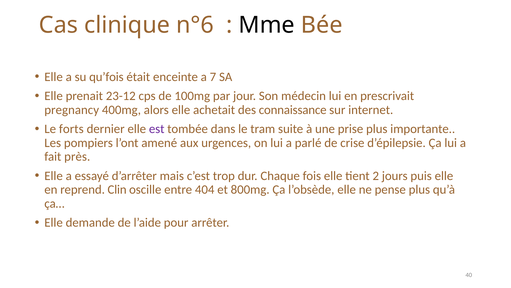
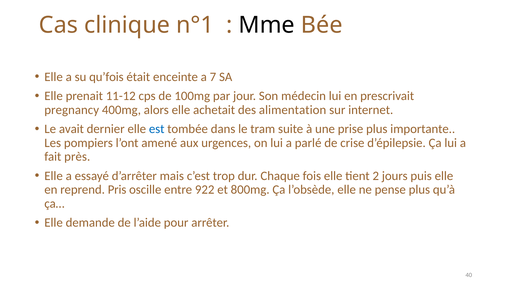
n°6: n°6 -> n°1
23-12: 23-12 -> 11-12
connaissance: connaissance -> alimentation
forts: forts -> avait
est colour: purple -> blue
Clin: Clin -> Pris
404: 404 -> 922
